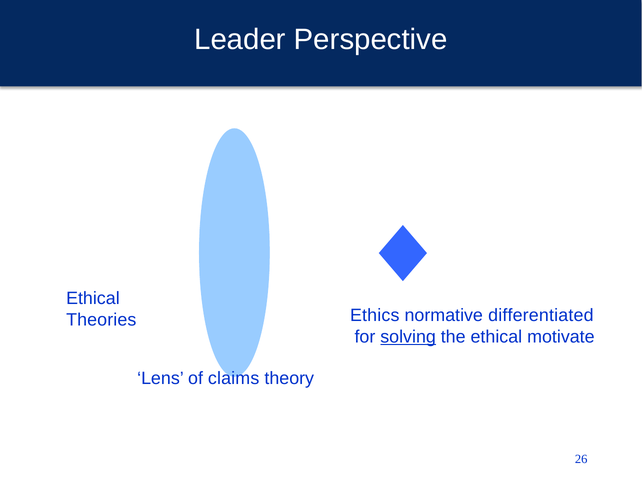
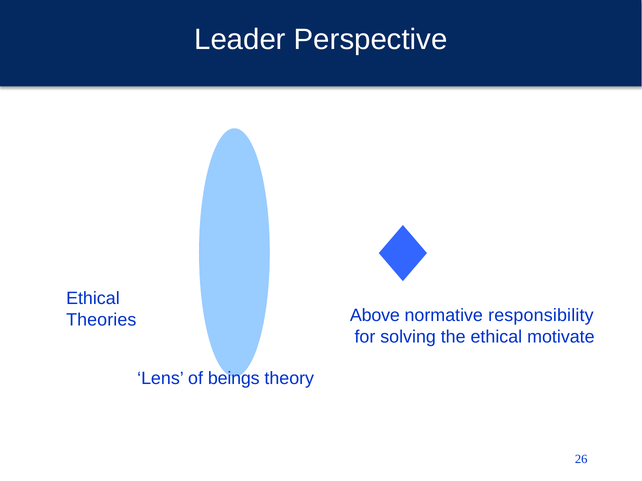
Ethics: Ethics -> Above
differentiated: differentiated -> responsibility
solving underline: present -> none
claims: claims -> beings
